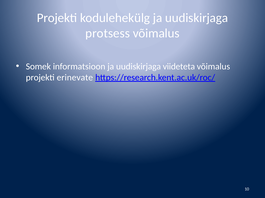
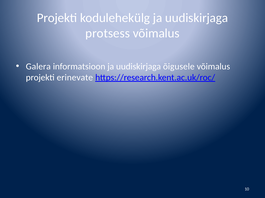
Somek: Somek -> Galera
viideteta: viideteta -> õigusele
